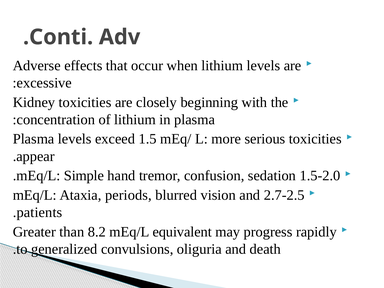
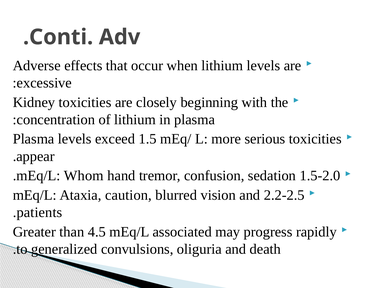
Simple: Simple -> Whom
periods: periods -> caution
2.7-2.5: 2.7-2.5 -> 2.2-2.5
8.2: 8.2 -> 4.5
equivalent: equivalent -> associated
